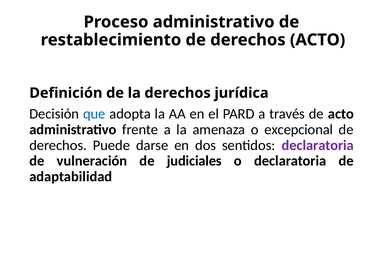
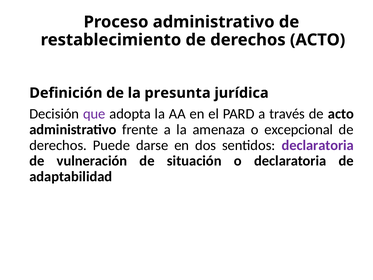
la derechos: derechos -> presunta
que colour: blue -> purple
judiciales: judiciales -> situación
